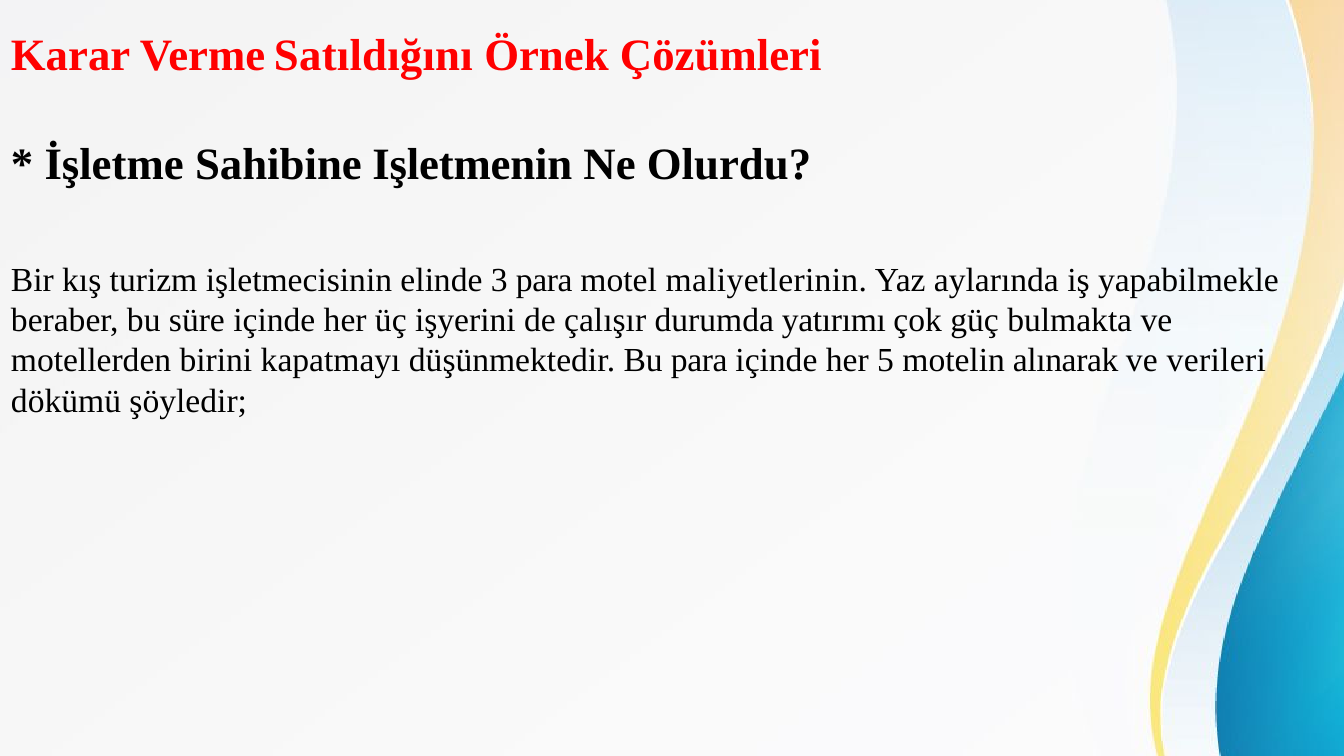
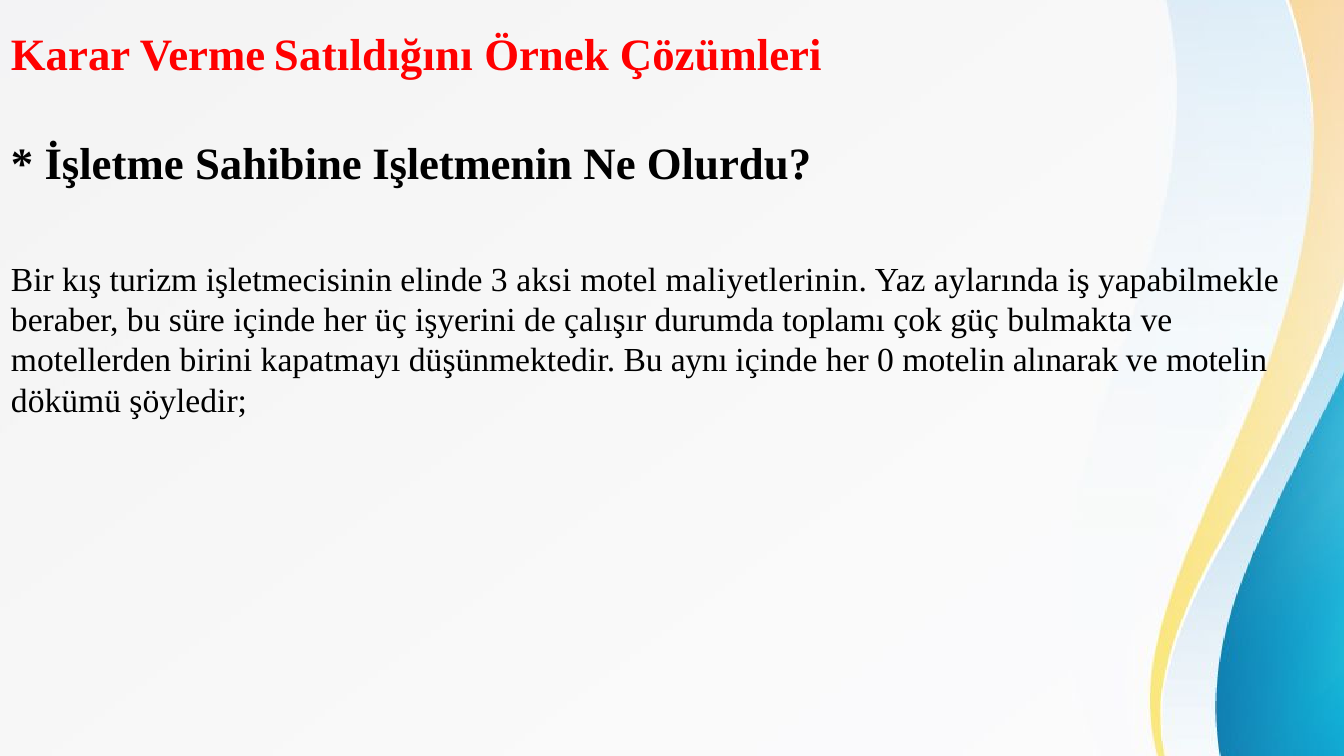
3 para: para -> aksi
yatırımı: yatırımı -> toplamı
Bu para: para -> aynı
5: 5 -> 0
ve verileri: verileri -> motelin
